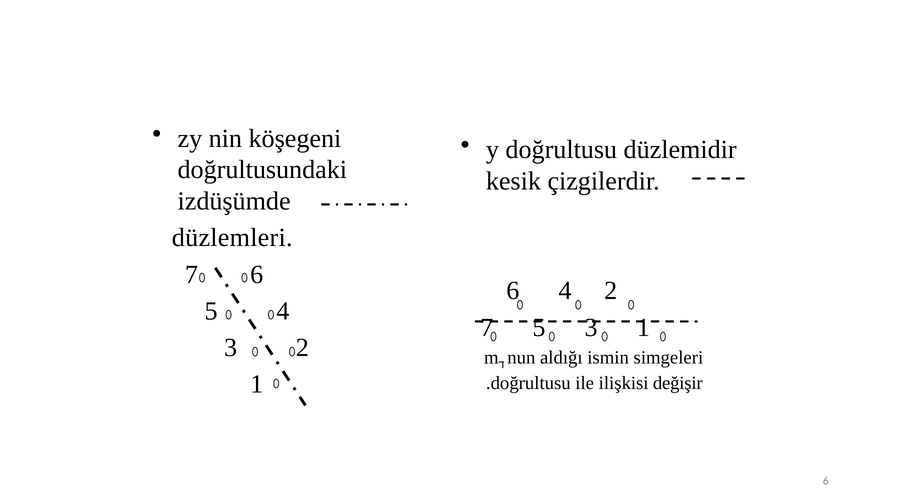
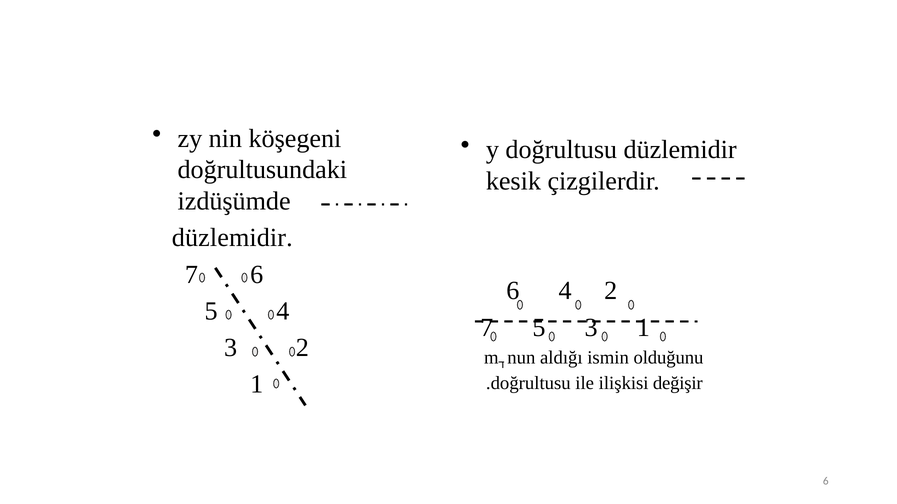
düzlemleri at (232, 238): düzlemleri -> düzlemidir
simgeleri: simgeleri -> olduğunu
